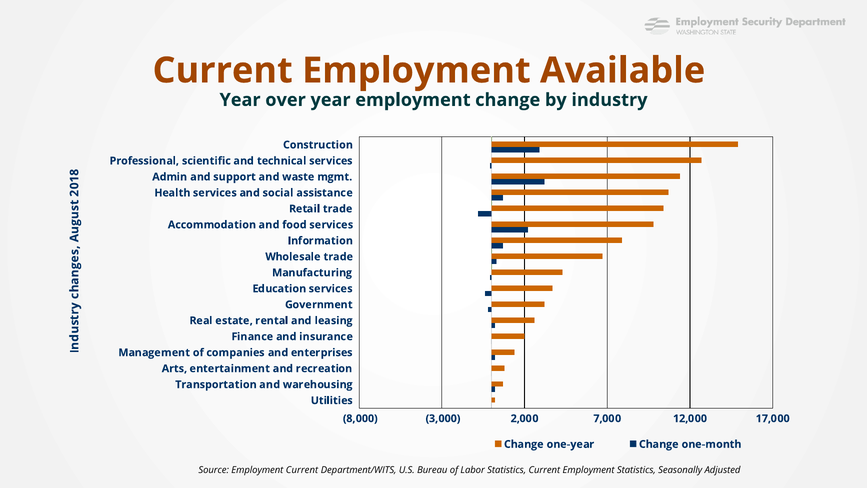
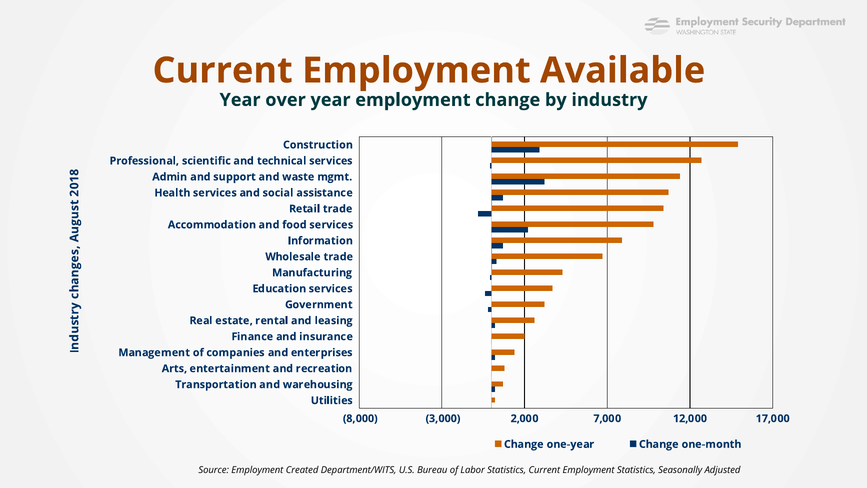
Employment Current: Current -> Created
